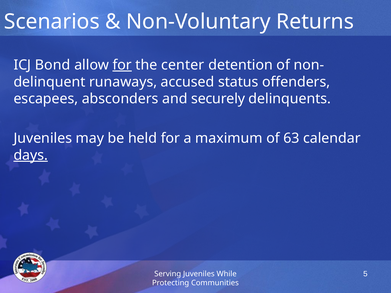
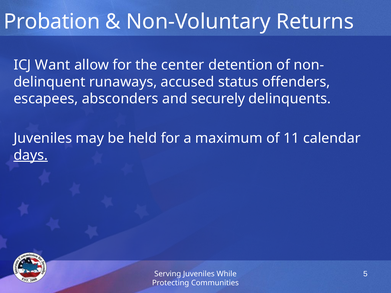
Scenarios: Scenarios -> Probation
Bond: Bond -> Want
for at (122, 65) underline: present -> none
63: 63 -> 11
